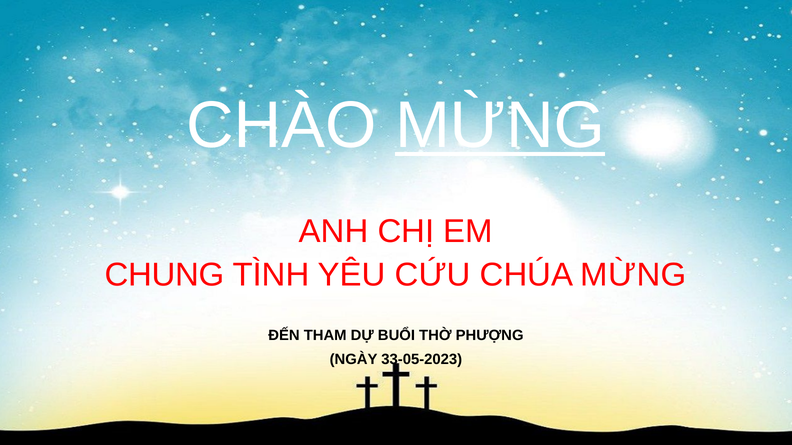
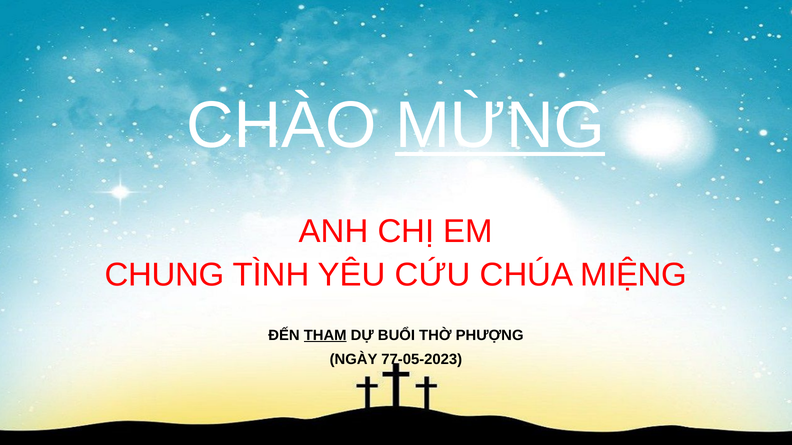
CHÚA MỪNG: MỪNG -> MIỆNG
THAM underline: none -> present
33-05-2023: 33-05-2023 -> 77-05-2023
